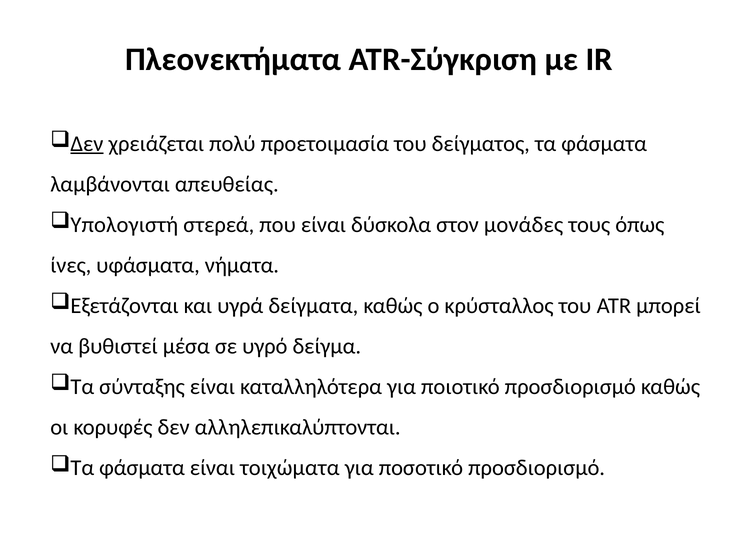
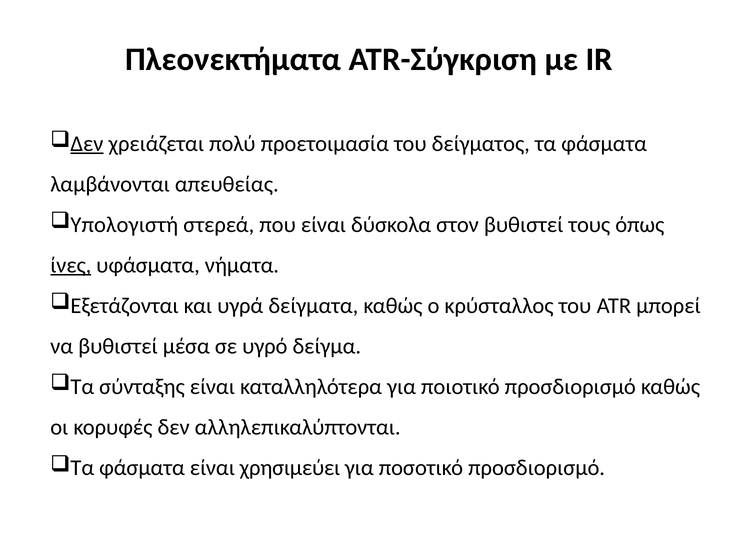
στον μονάδες: μονάδες -> βυθιστεί
ίνες underline: none -> present
τοιχώματα: τοιχώματα -> χρησιμεύει
